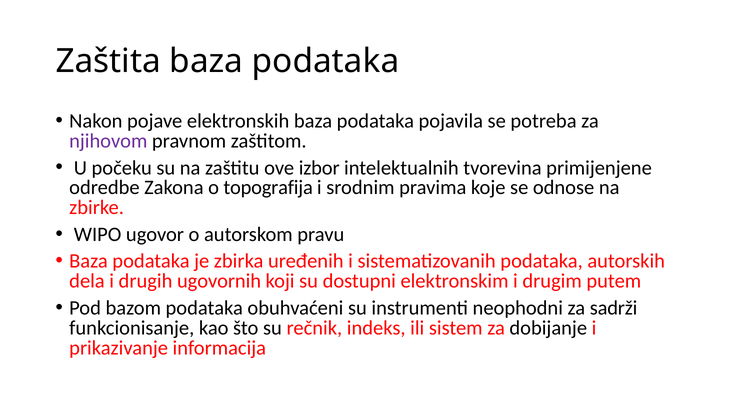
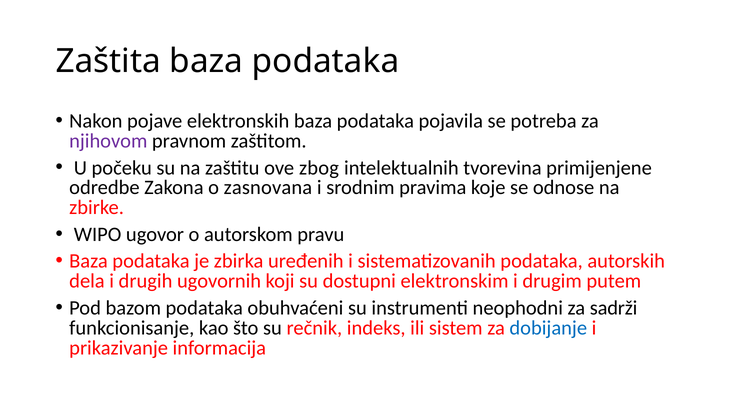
izbor: izbor -> zbog
topografija: topografija -> zasnovana
dobijanje colour: black -> blue
